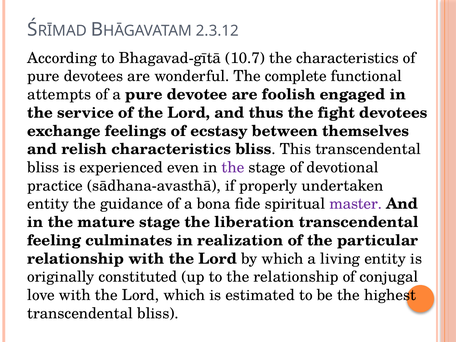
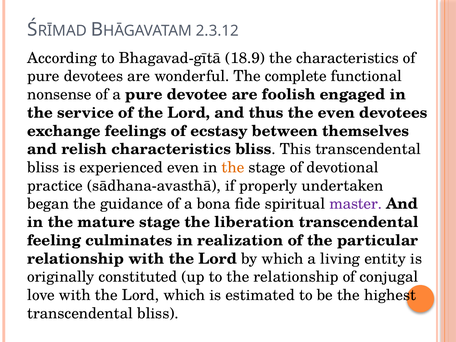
10.7: 10.7 -> 18.9
attempts: attempts -> nonsense
the fight: fight -> even
the at (233, 167) colour: purple -> orange
entity at (48, 204): entity -> began
